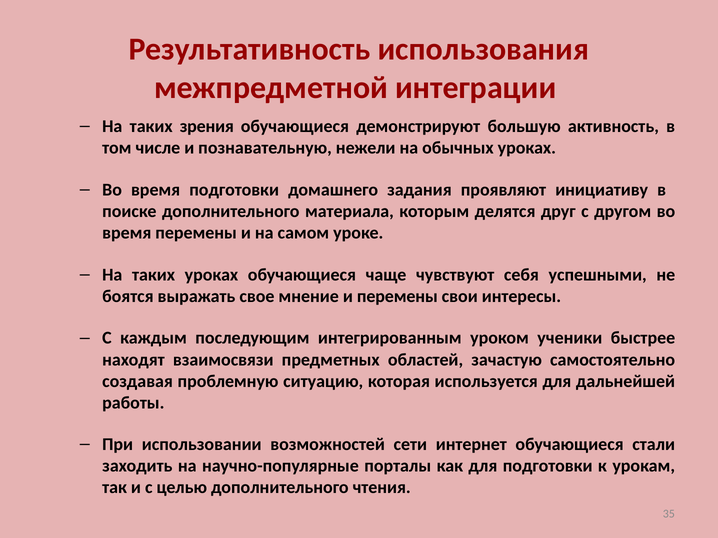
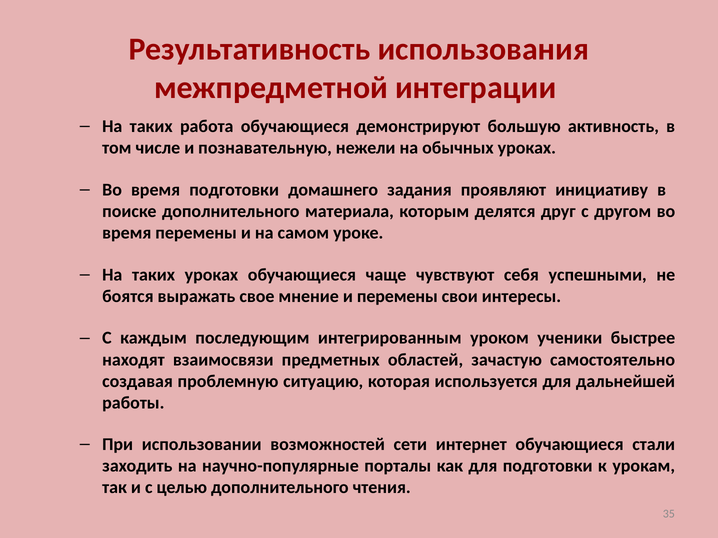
зрения: зрения -> работа
